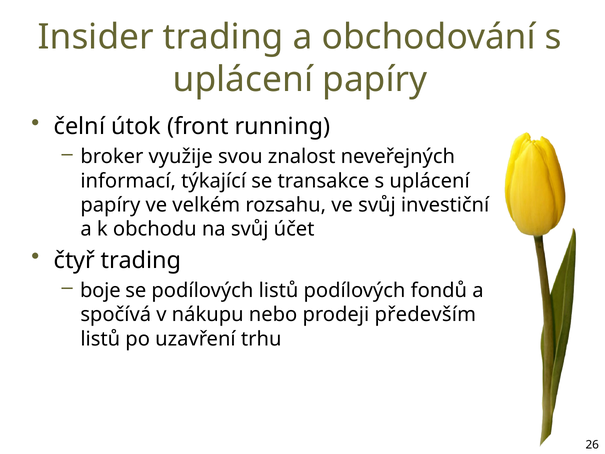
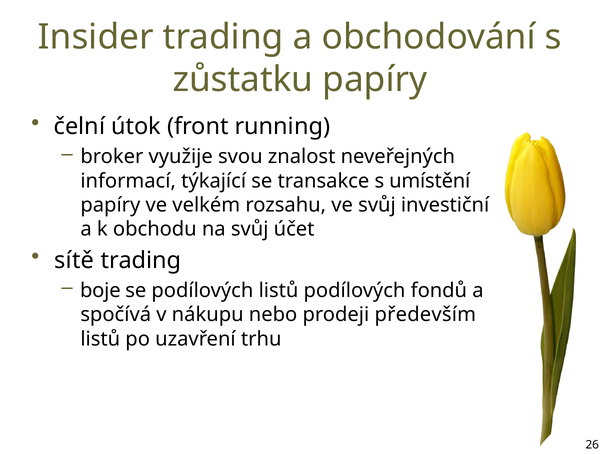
uplácení at (243, 80): uplácení -> zůstatku
transakce s uplácení: uplácení -> umístění
čtyř: čtyř -> sítě
